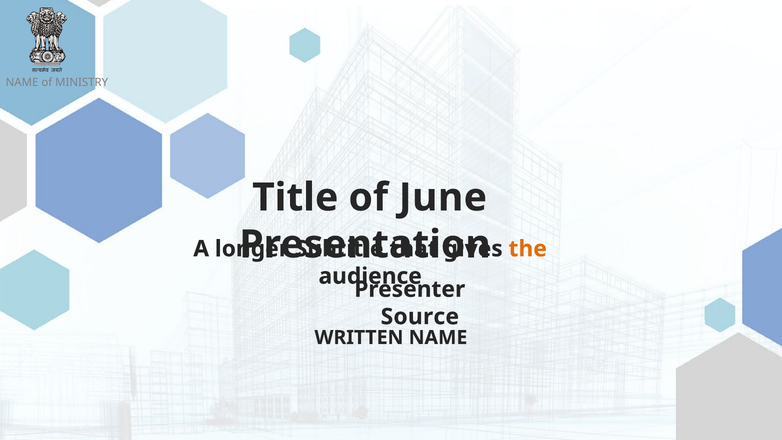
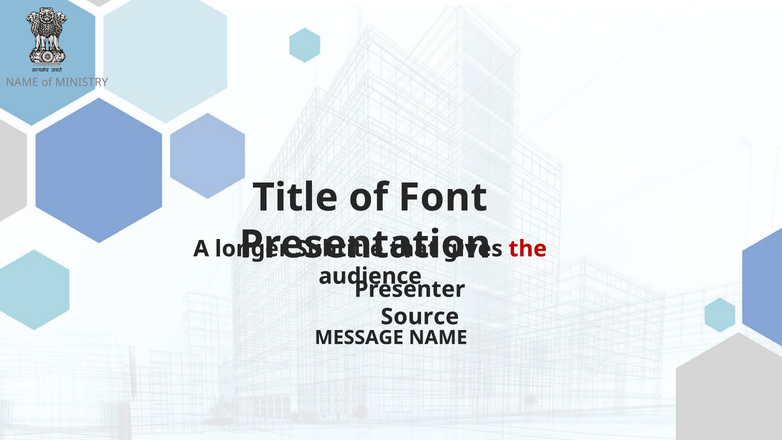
June: June -> Font
the colour: orange -> red
WRITTEN: WRITTEN -> MESSAGE
